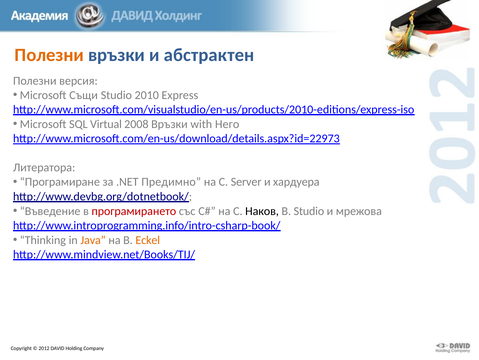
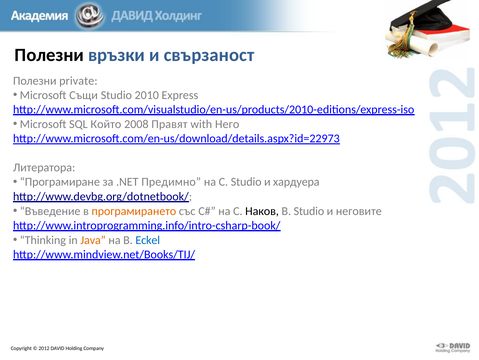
Полезни at (49, 55) colour: orange -> black
абстрактен: абстрактен -> свързаност
версия: версия -> private
Virtual: Virtual -> Който
2008 Връзки: Връзки -> Правят
С Server: Server -> Studio
програмирането colour: red -> orange
мрежова: мрежова -> неговите
Eckel colour: orange -> blue
